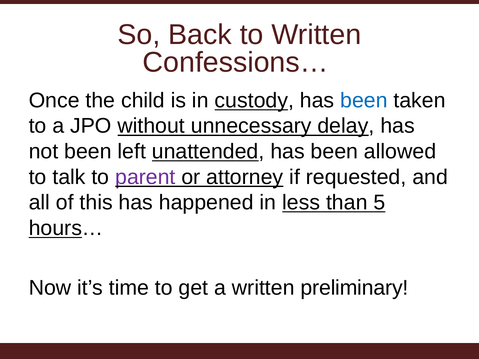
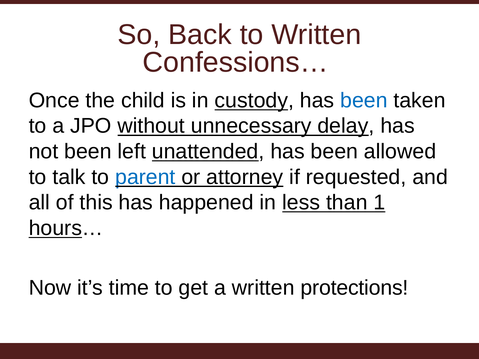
parent colour: purple -> blue
5: 5 -> 1
preliminary: preliminary -> protections
